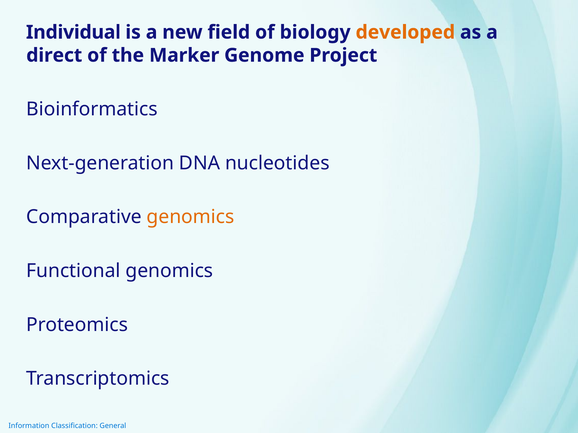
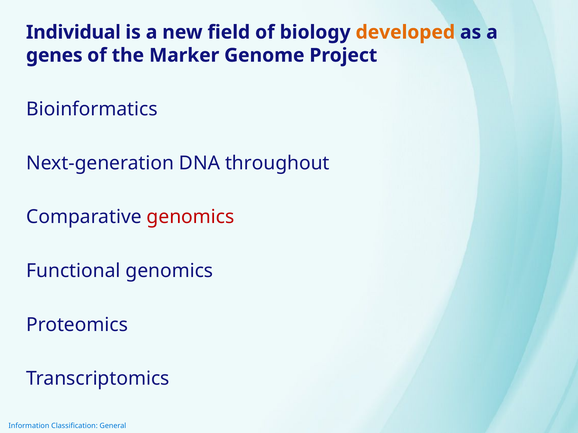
direct: direct -> genes
nucleotides: nucleotides -> throughout
genomics at (191, 217) colour: orange -> red
